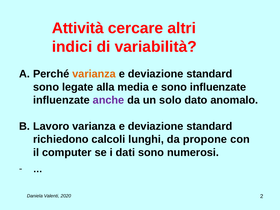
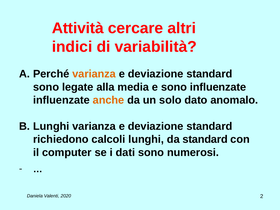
anche colour: purple -> orange
Lavoro at (51, 126): Lavoro -> Lunghi
da propone: propone -> standard
